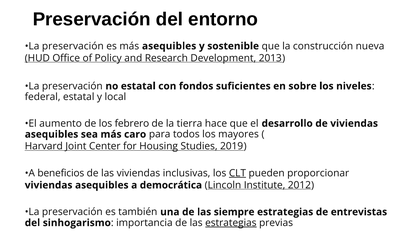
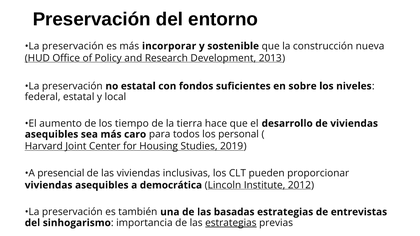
más asequibles: asequibles -> incorporar
febrero: febrero -> tiempo
mayores: mayores -> personal
beneficios: beneficios -> presencial
CLT underline: present -> none
siempre: siempre -> basadas
